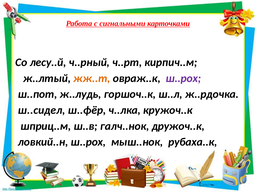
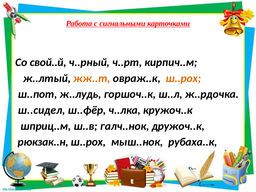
лесу..й: лесу..й -> свой..й
ш..рох at (183, 78) colour: purple -> orange
ловкий..н: ловкий..н -> рюкзак..н
